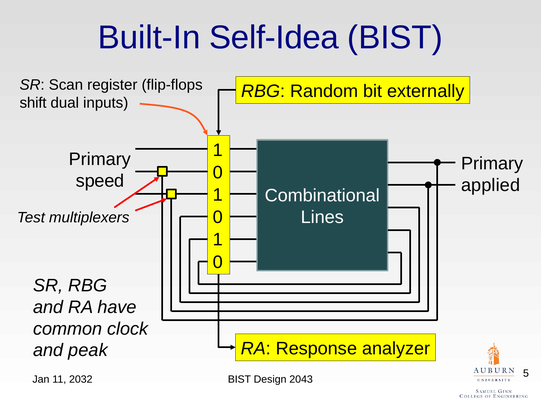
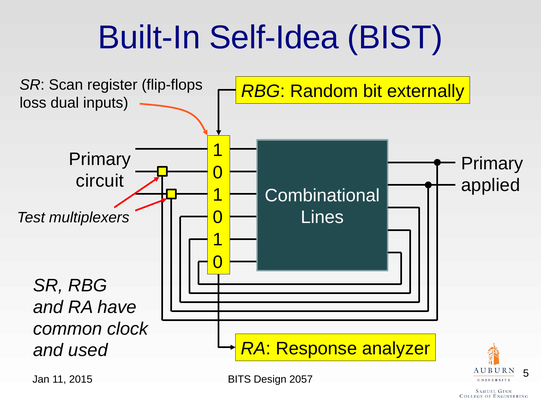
shift: shift -> loss
speed: speed -> circuit
peak: peak -> used
2032: 2032 -> 2015
BIST at (239, 379): BIST -> BITS
2043: 2043 -> 2057
